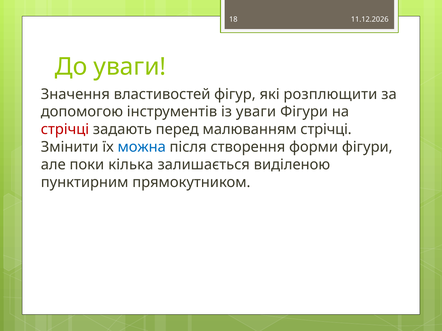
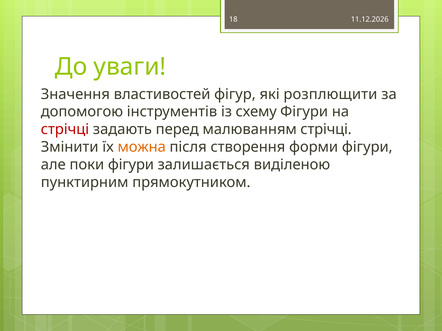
із уваги: уваги -> схему
можна colour: blue -> orange
поки кілька: кілька -> фігури
